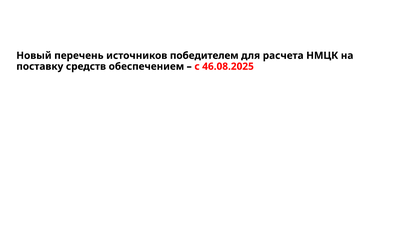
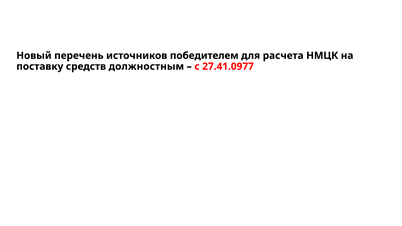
обеспечением: обеспечением -> должностным
46.08.2025: 46.08.2025 -> 27.41.0977
